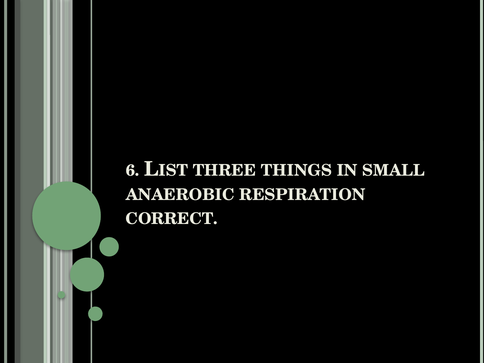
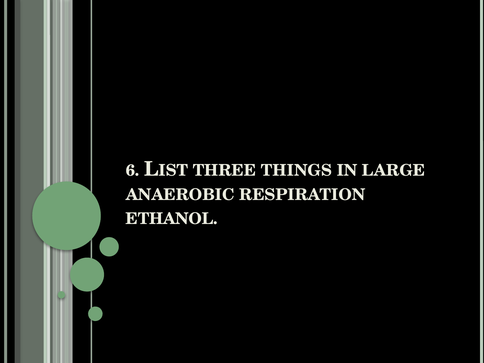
SMALL: SMALL -> LARGE
CORRECT: CORRECT -> ETHANOL
